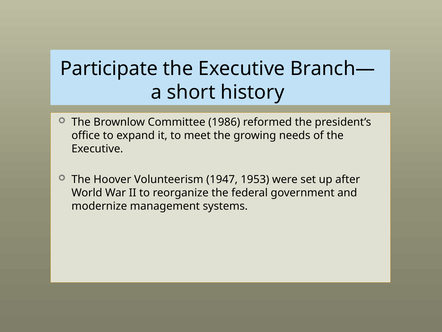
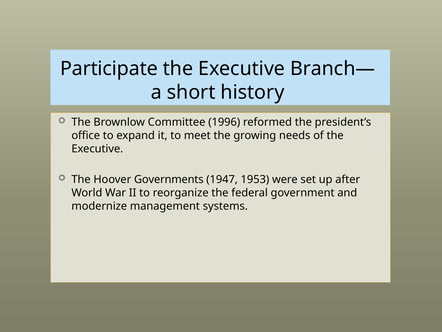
1986: 1986 -> 1996
Volunteerism: Volunteerism -> Governments
